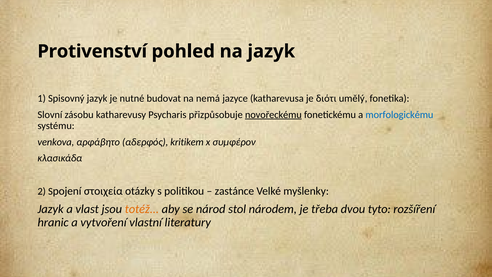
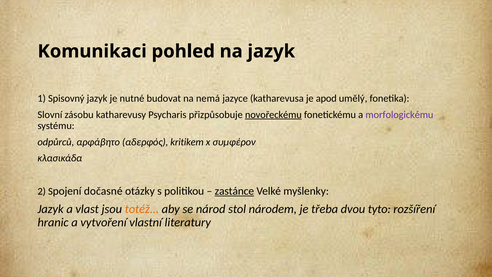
Protivenství: Protivenství -> Komunikaci
διότι: διότι -> apod
morfologickému colour: blue -> purple
venkova: venkova -> odpůrců
στοιχεία: στοιχεία -> dočasné
zastánce underline: none -> present
